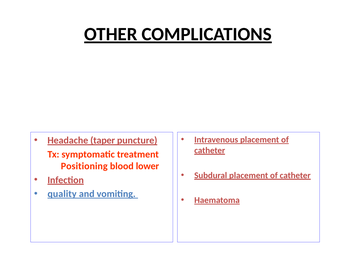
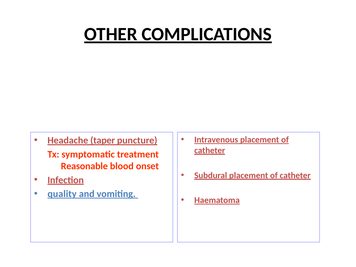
Positioning: Positioning -> Reasonable
lower: lower -> onset
